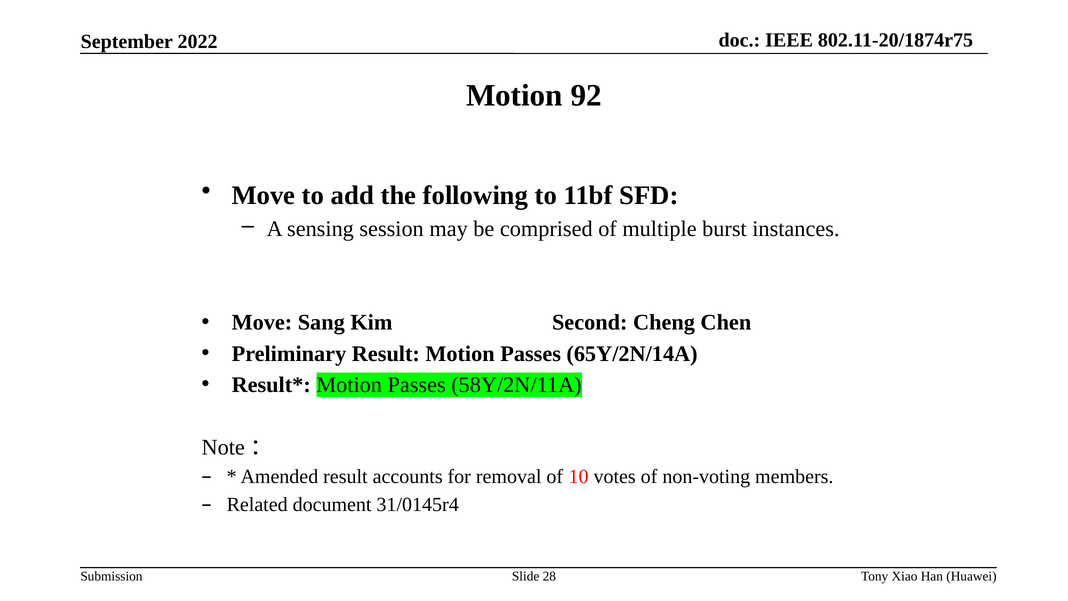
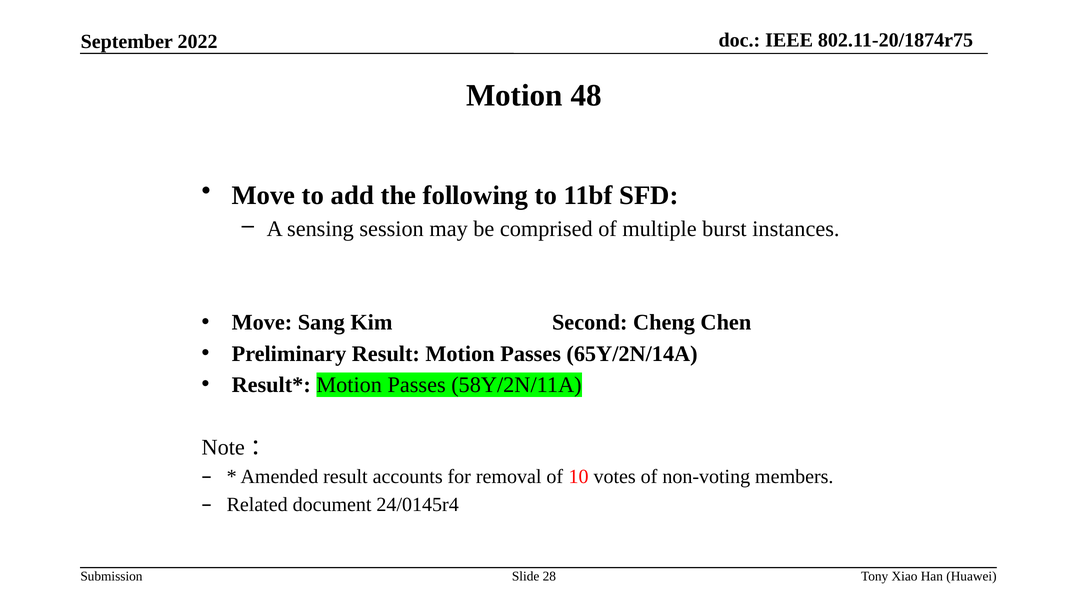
92: 92 -> 48
31/0145r4: 31/0145r4 -> 24/0145r4
